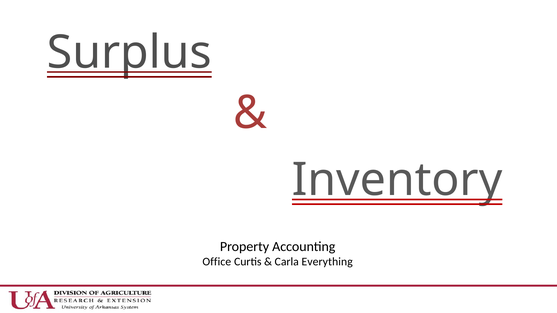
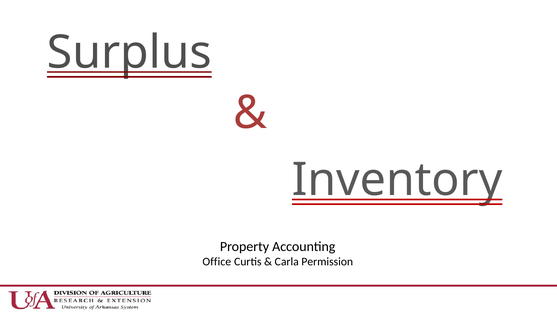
Everything: Everything -> Permission
